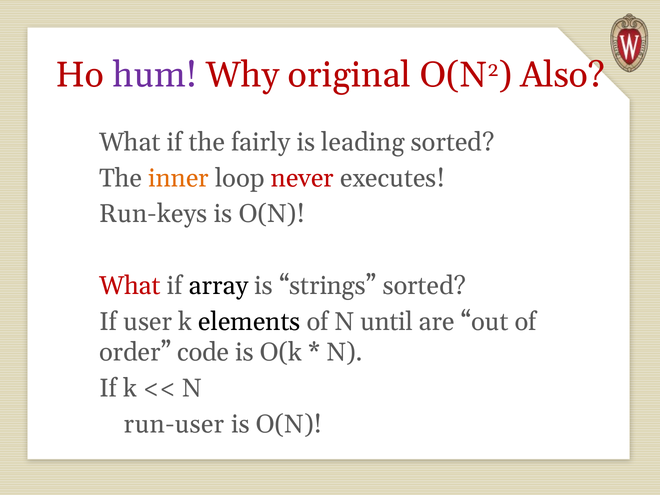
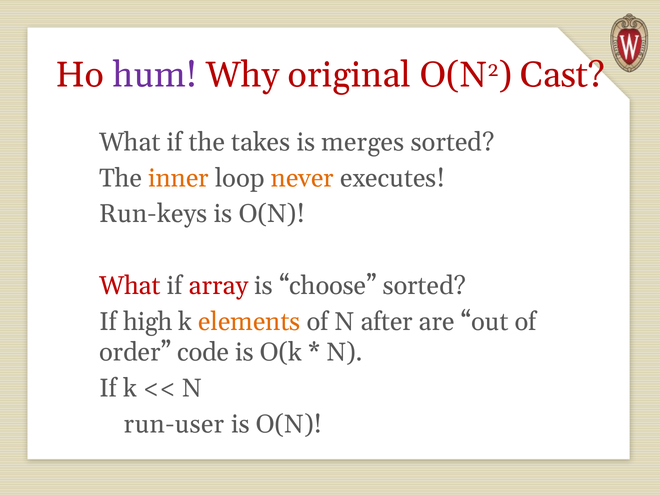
Also: Also -> Cast
fairly: fairly -> takes
leading: leading -> merges
never colour: red -> orange
array colour: black -> red
strings: strings -> choose
user: user -> high
elements colour: black -> orange
until: until -> after
